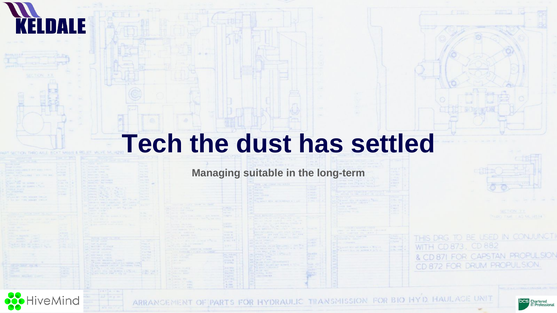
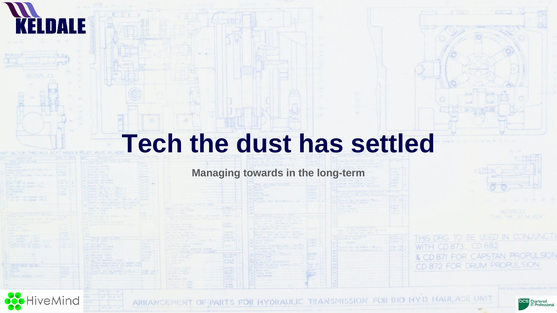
suitable: suitable -> towards
